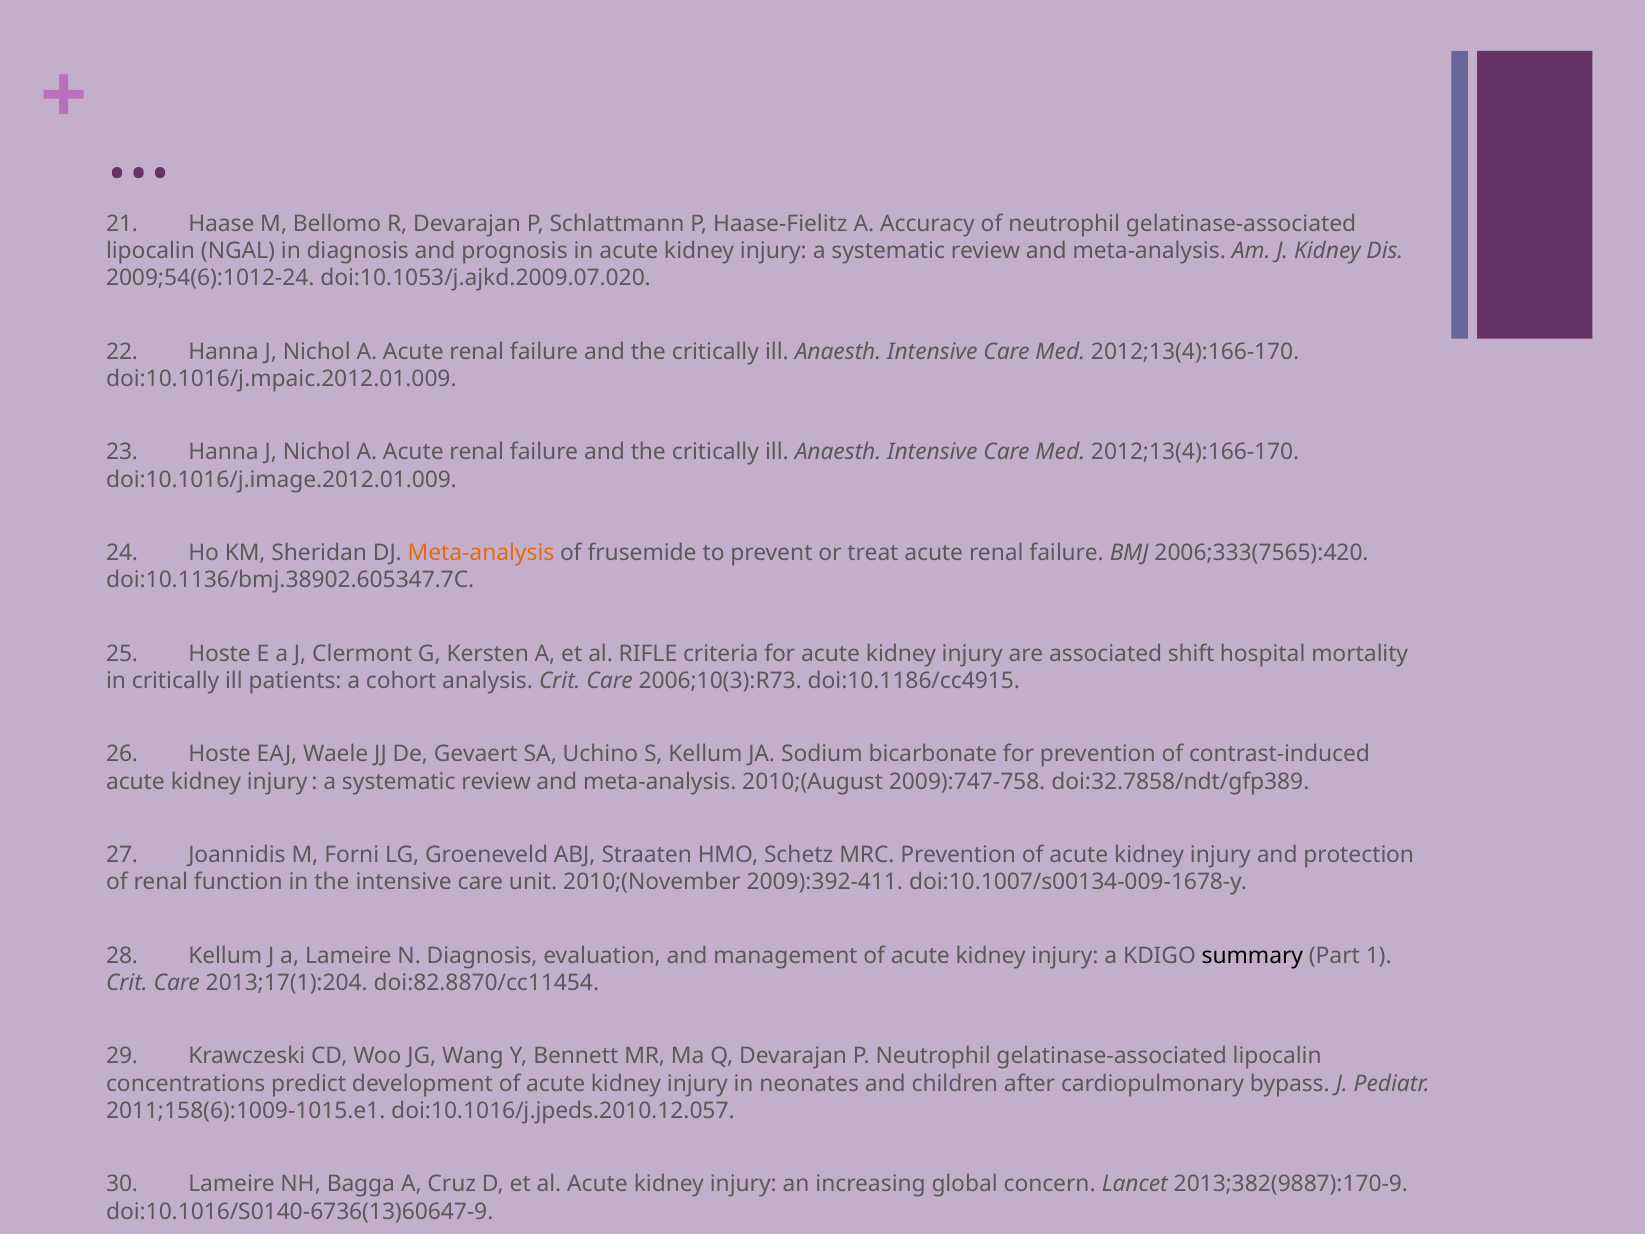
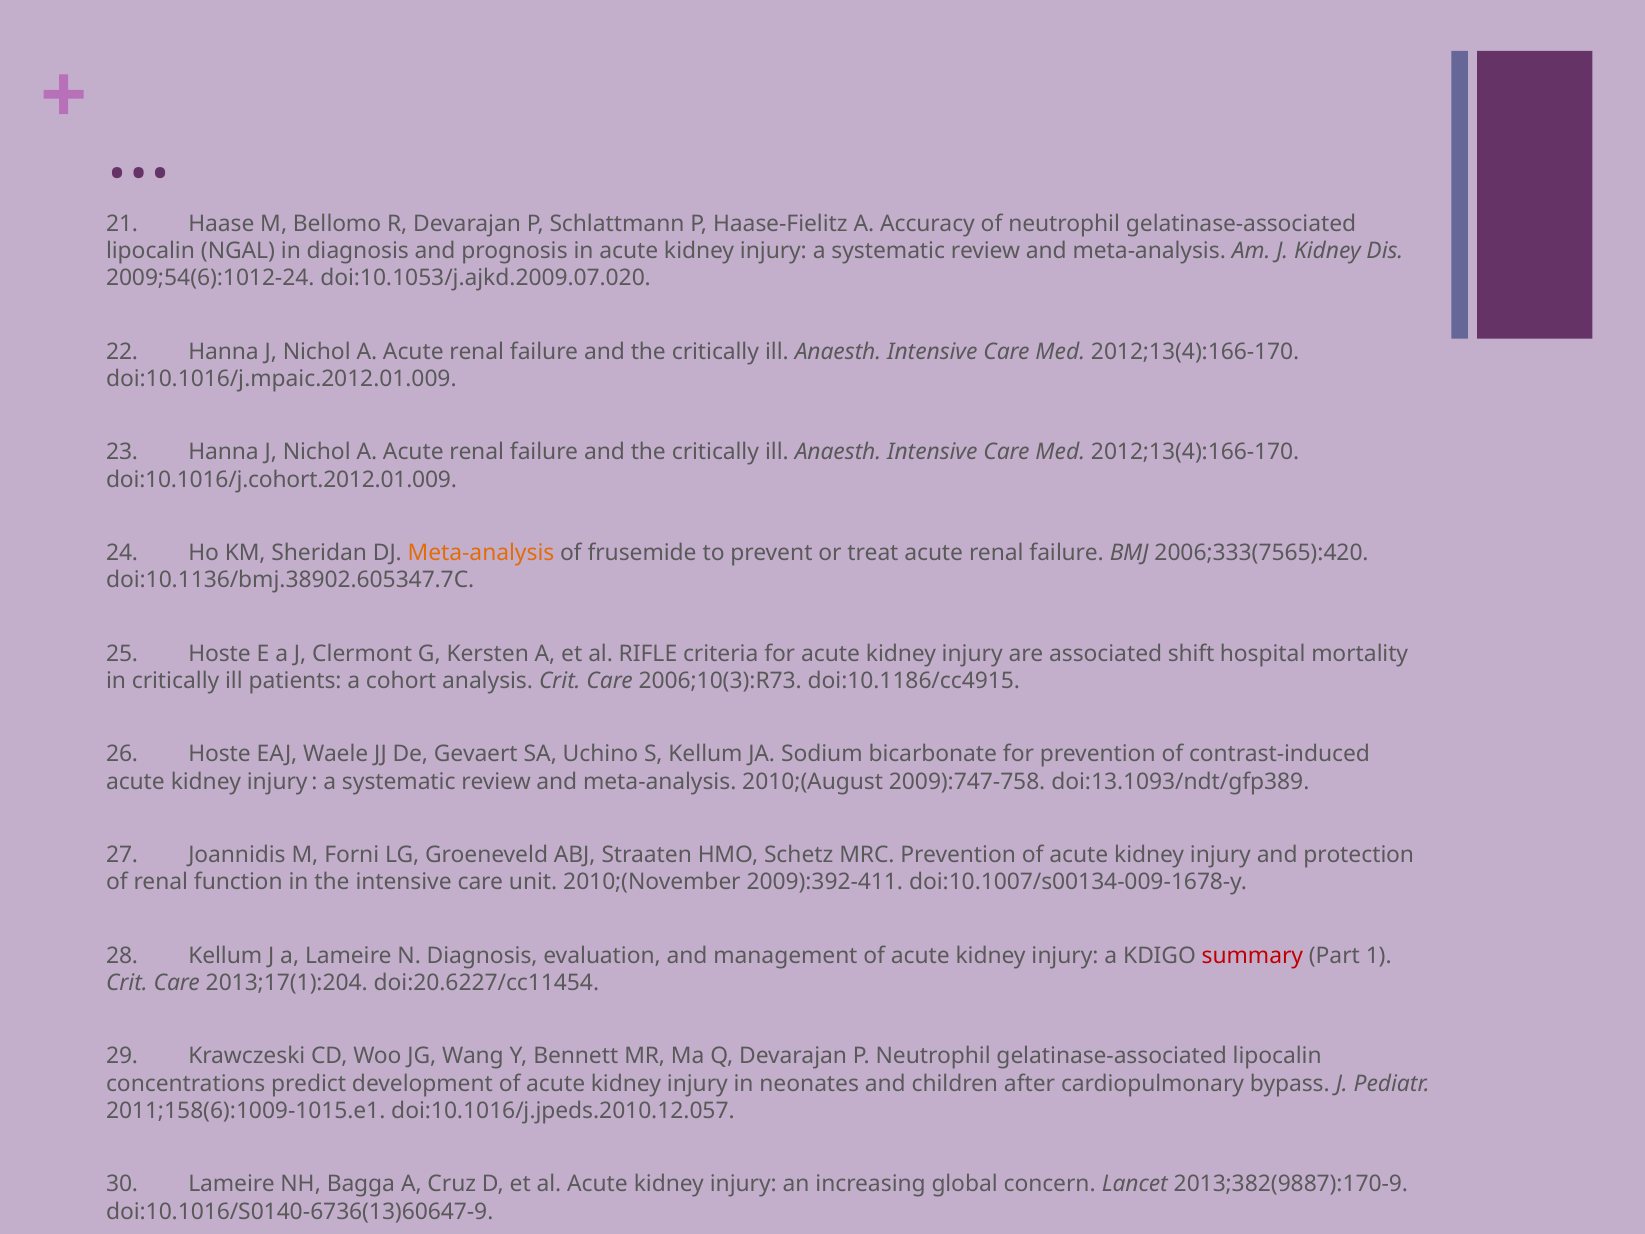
doi:10.1016/j.image.2012.01.009: doi:10.1016/j.image.2012.01.009 -> doi:10.1016/j.cohort.2012.01.009
doi:32.7858/ndt/gfp389: doi:32.7858/ndt/gfp389 -> doi:13.1093/ndt/gfp389
summary colour: black -> red
doi:82.8870/cc11454: doi:82.8870/cc11454 -> doi:20.6227/cc11454
